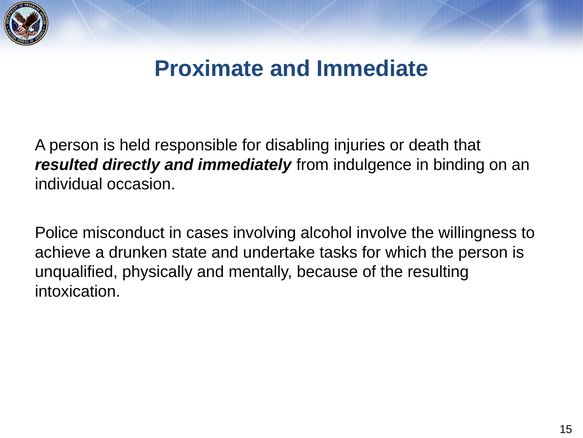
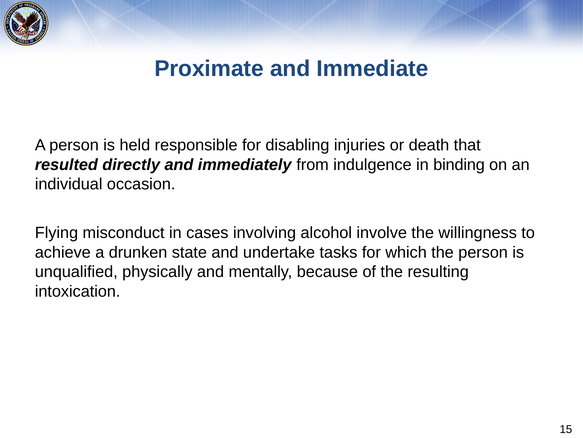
Police: Police -> Flying
